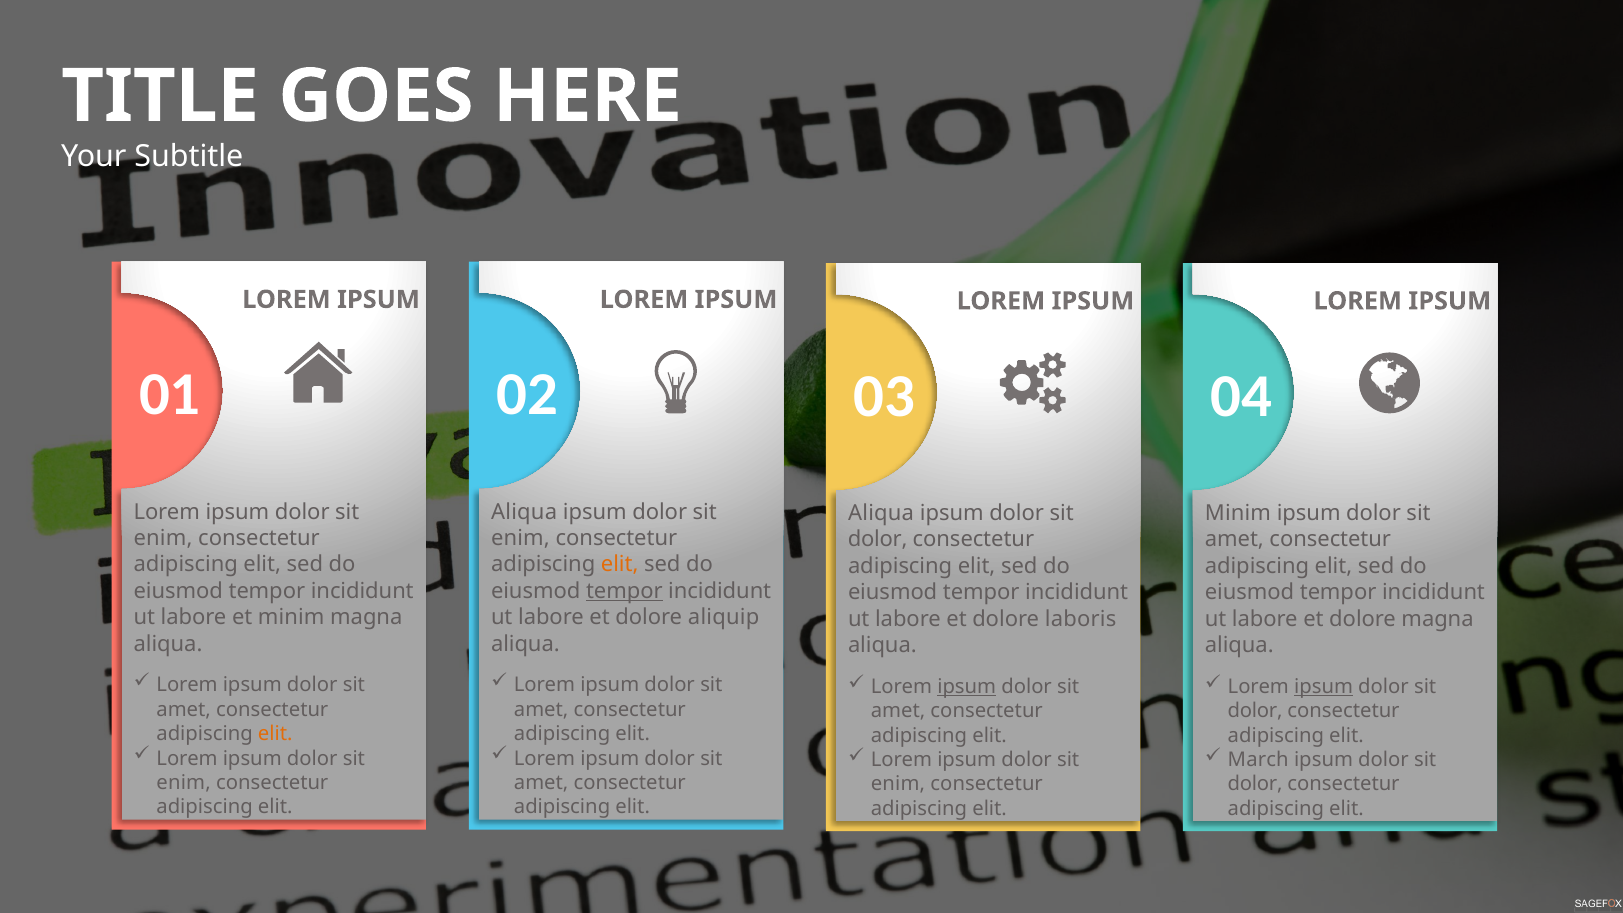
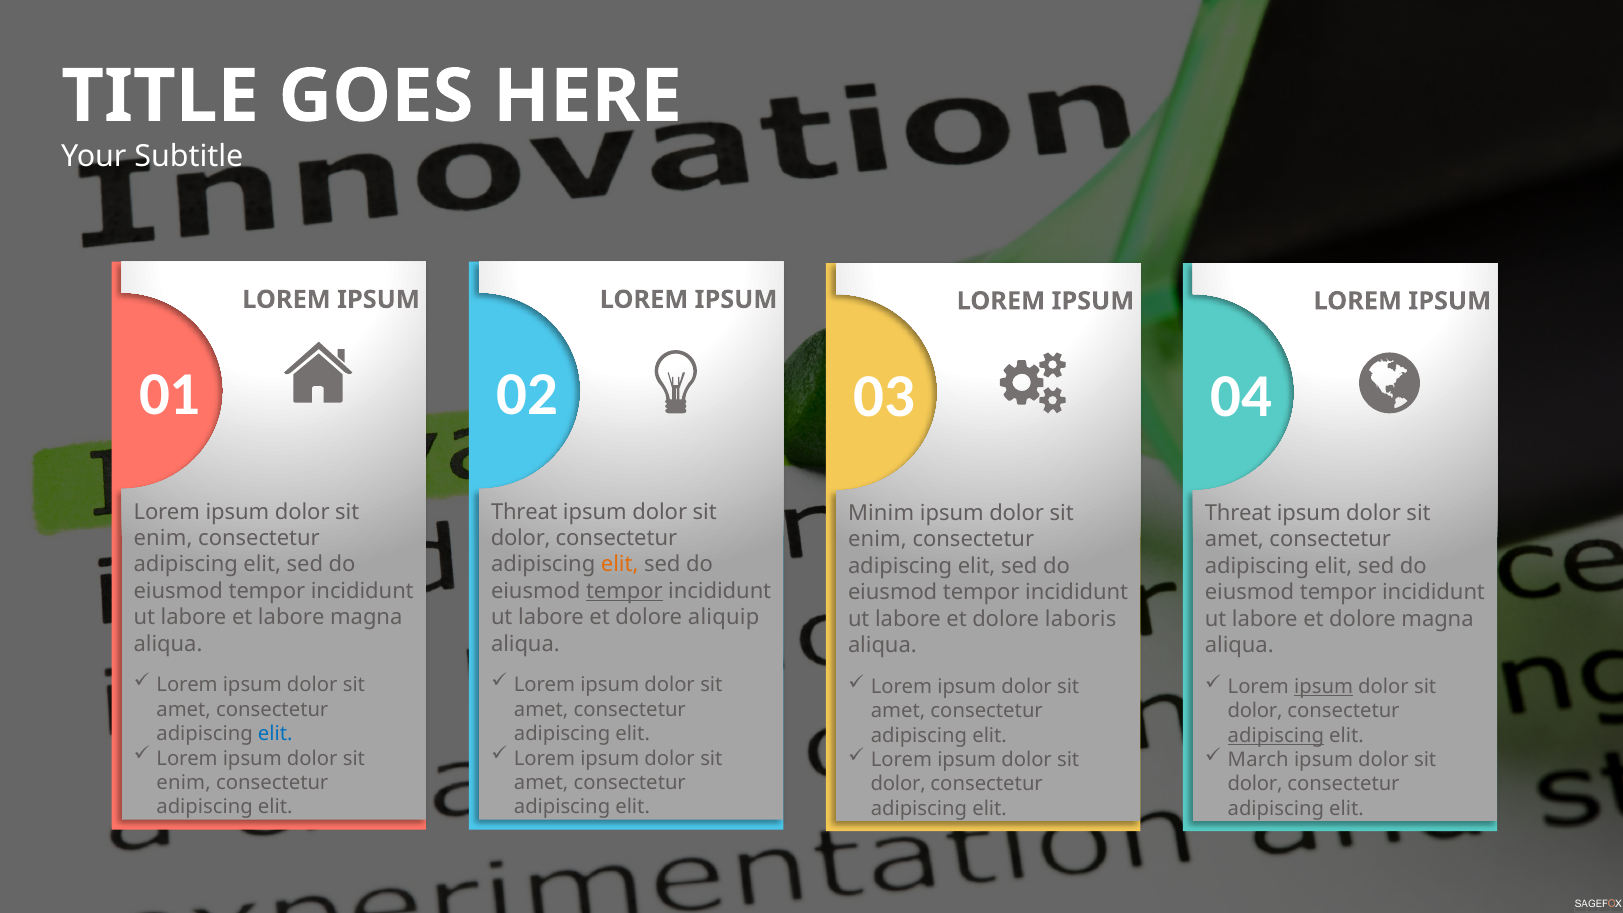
Aliqua at (524, 512): Aliqua -> Threat
Aliqua at (881, 513): Aliqua -> Minim
Minim at (1238, 513): Minim -> Threat
enim at (520, 538): enim -> dolor
dolor at (878, 540): dolor -> enim
et minim: minim -> labore
ipsum at (967, 687) underline: present -> none
elit at (275, 734) colour: orange -> blue
adipiscing at (1276, 735) underline: none -> present
enim at (898, 784): enim -> dolor
